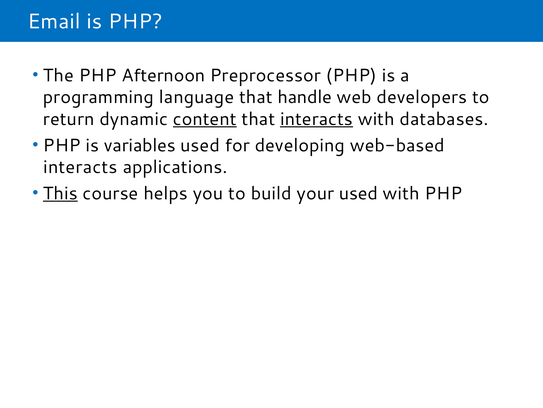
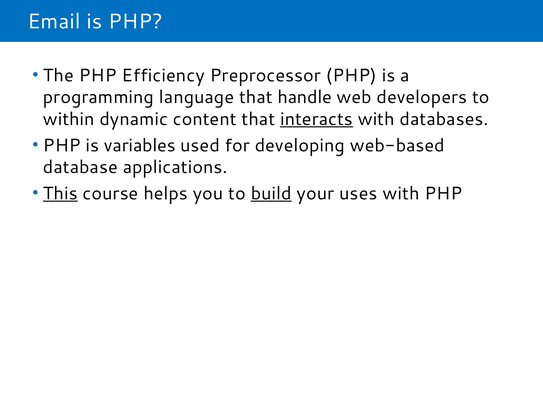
Afternoon: Afternoon -> Efficiency
return: return -> within
content underline: present -> none
interacts at (80, 167): interacts -> database
build underline: none -> present
your used: used -> uses
